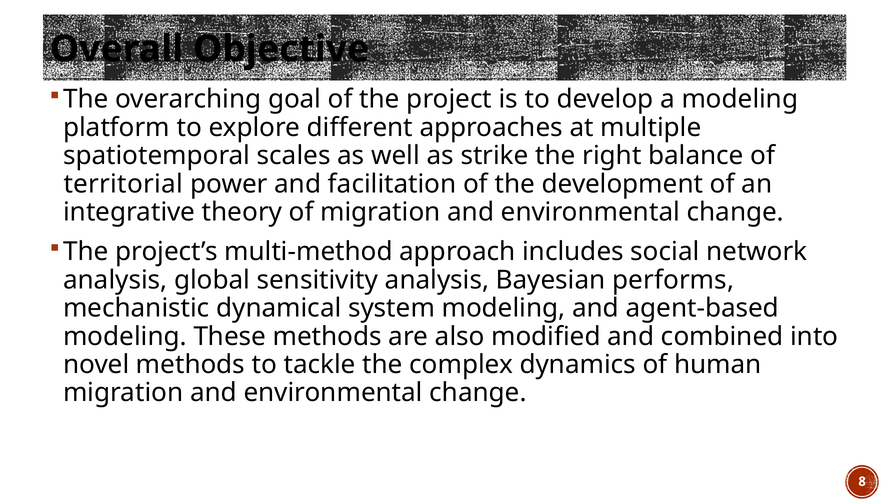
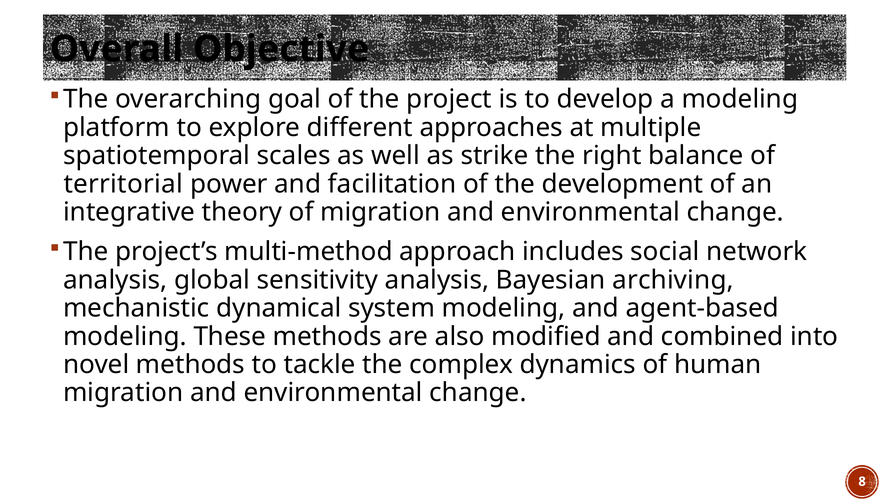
performs: performs -> archiving
